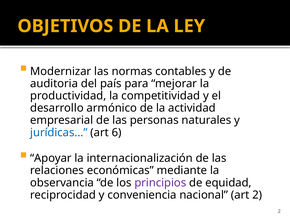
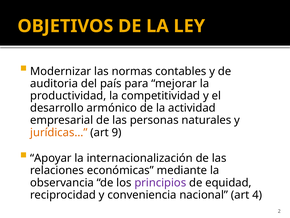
jurídicas… colour: blue -> orange
6: 6 -> 9
art 2: 2 -> 4
